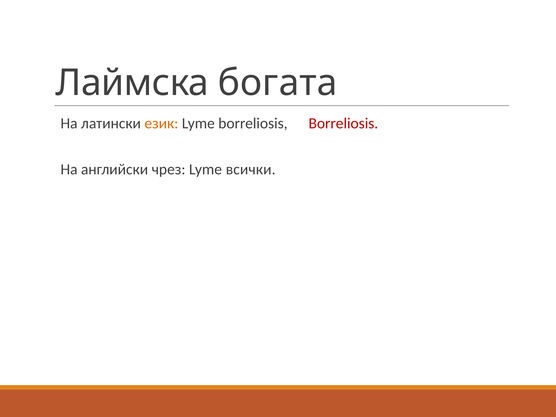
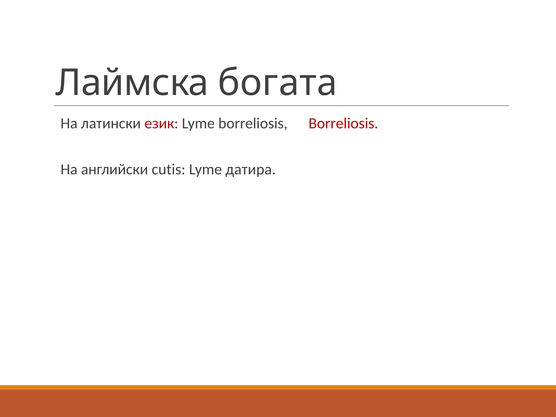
език colour: orange -> red
чрез: чрез -> cutis
всички: всички -> датира
